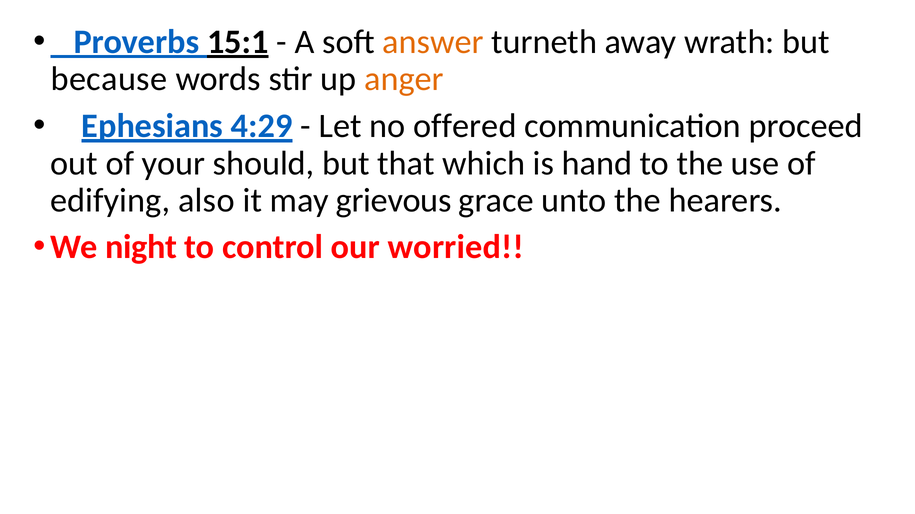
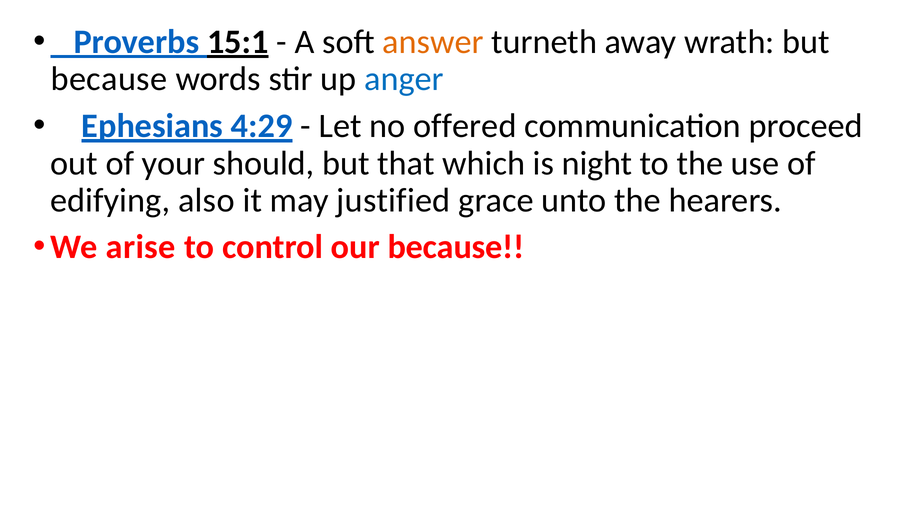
anger colour: orange -> blue
hand: hand -> night
grievous: grievous -> justified
night: night -> arise
our worried: worried -> because
